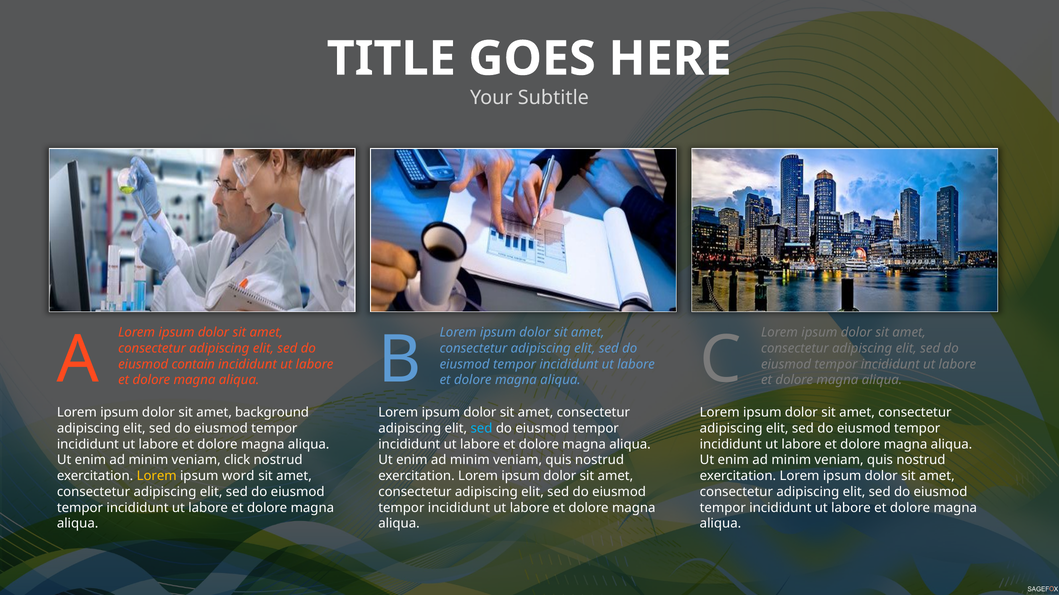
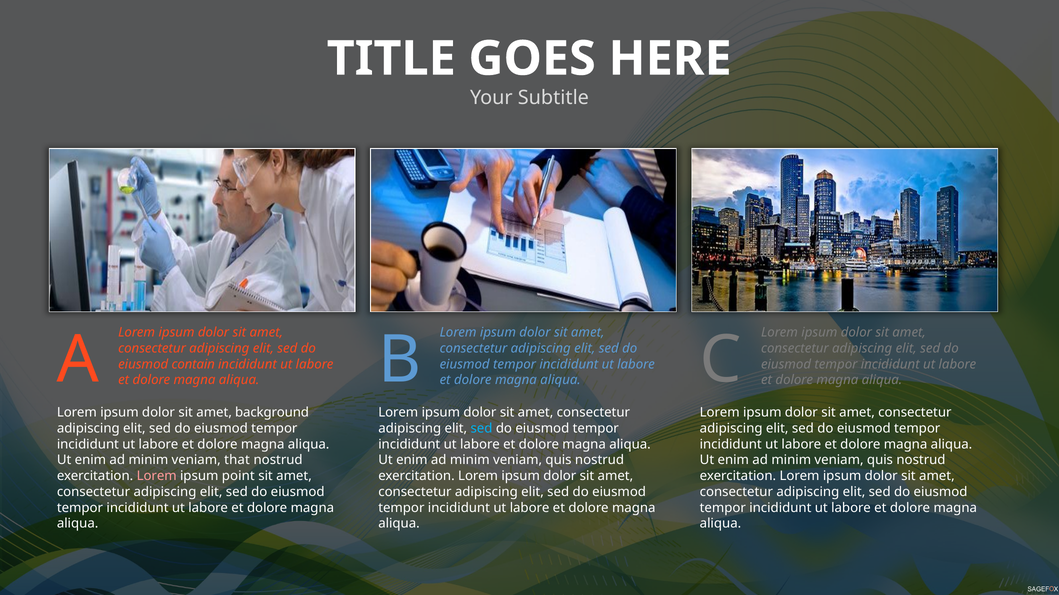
click: click -> that
Lorem at (157, 477) colour: yellow -> pink
word: word -> point
